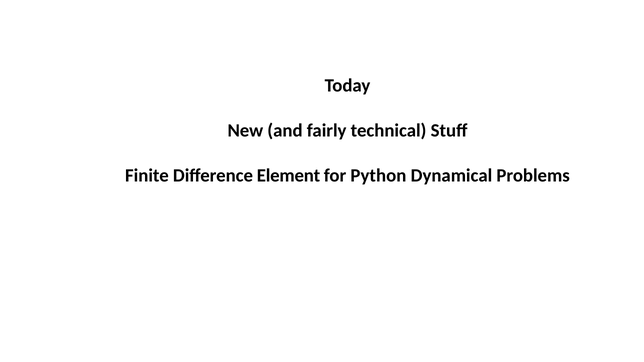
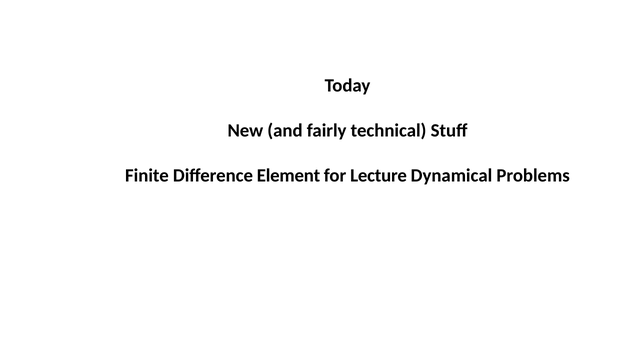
Python: Python -> Lecture
